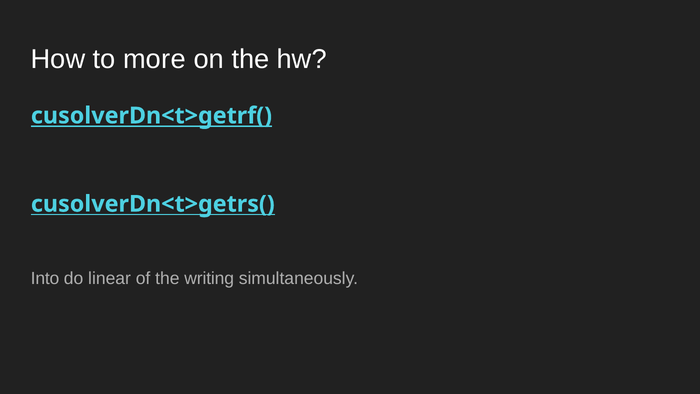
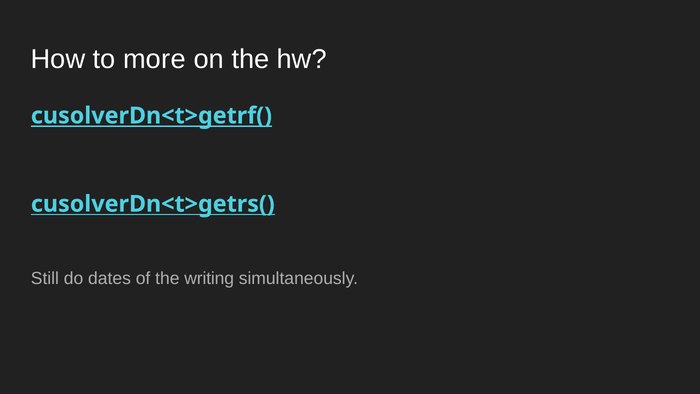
Into: Into -> Still
linear: linear -> dates
